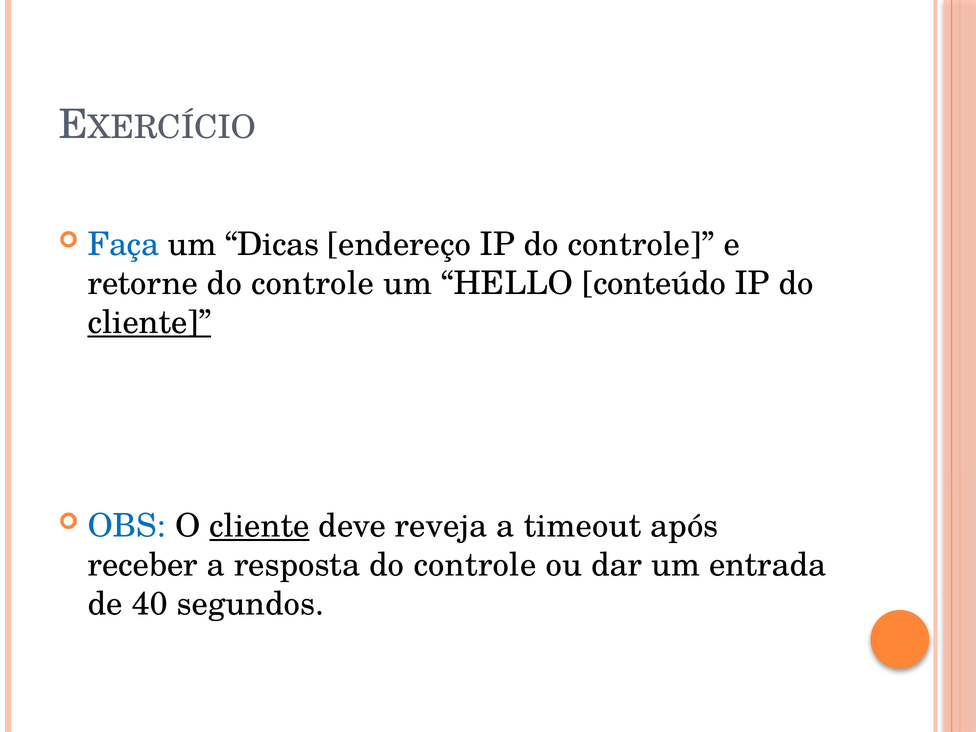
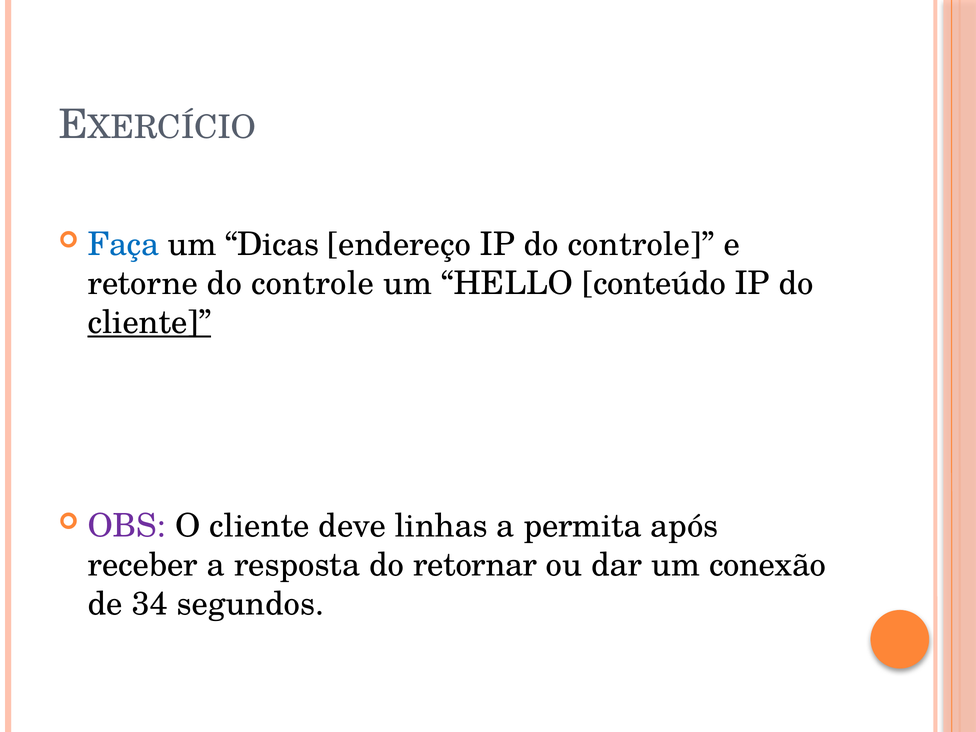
OBS colour: blue -> purple
cliente at (259, 526) underline: present -> none
reveja: reveja -> linhas
timeout: timeout -> permita
resposta do controle: controle -> retornar
entrada: entrada -> conexão
40: 40 -> 34
